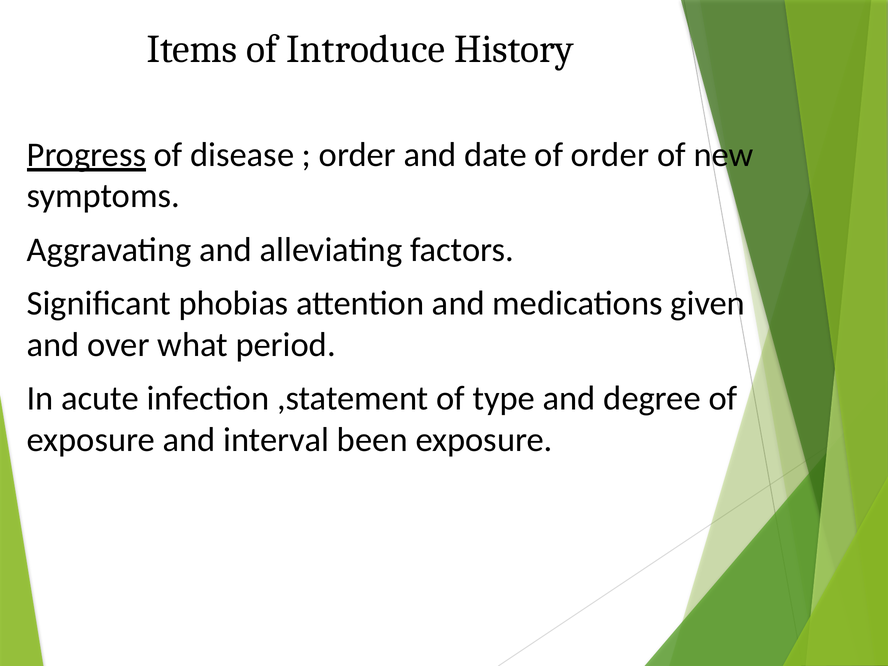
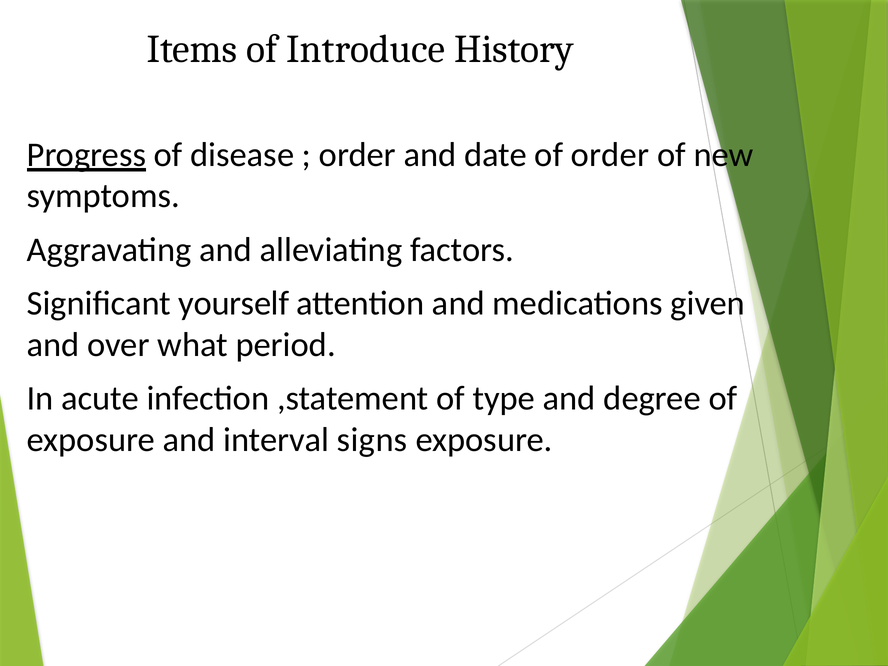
phobias: phobias -> yourself
been: been -> signs
